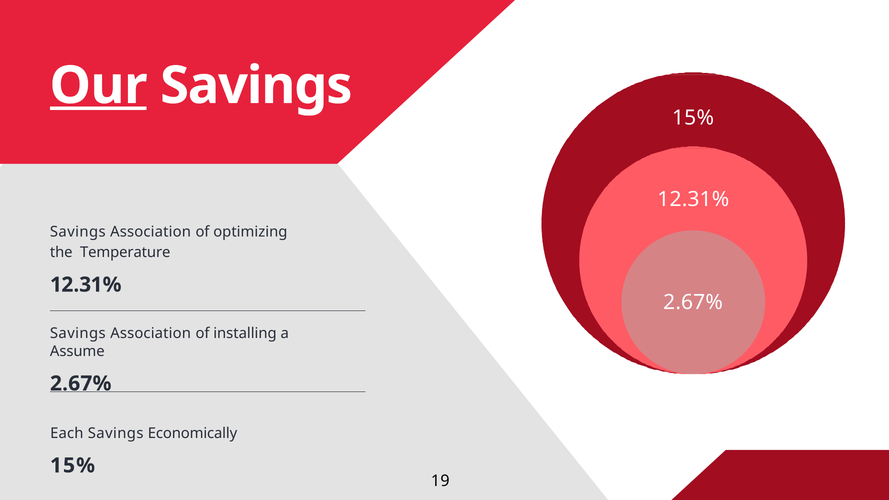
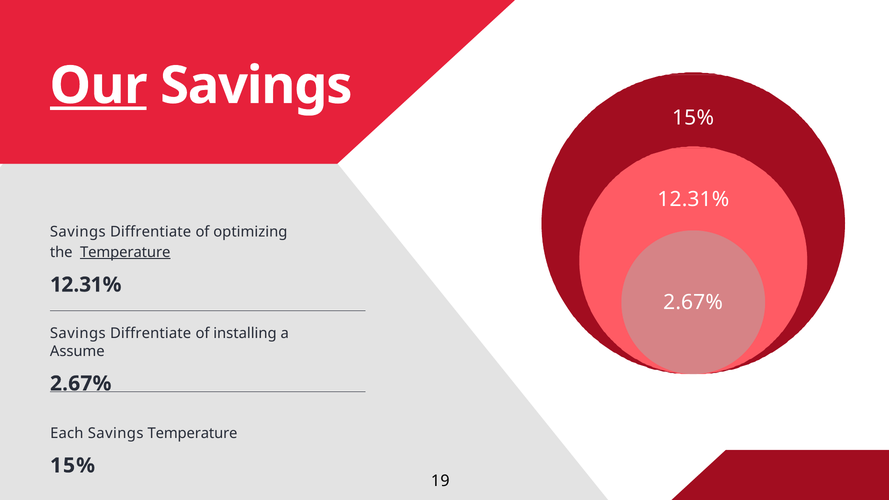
Association at (151, 232): Association -> Diffrentiate
Temperature at (125, 252) underline: none -> present
Association at (151, 333): Association -> Diffrentiate
Savings Economically: Economically -> Temperature
